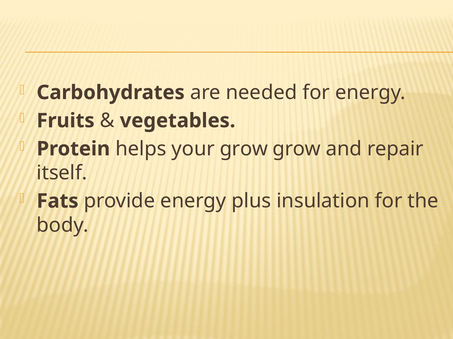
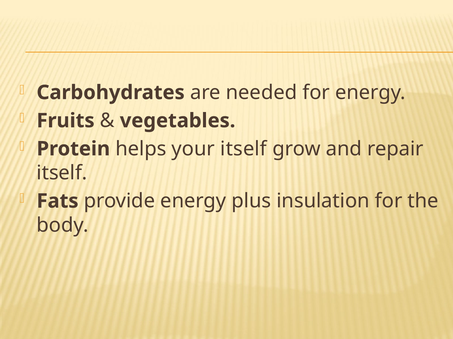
your grow: grow -> itself
